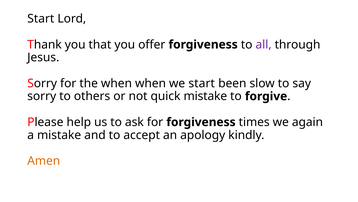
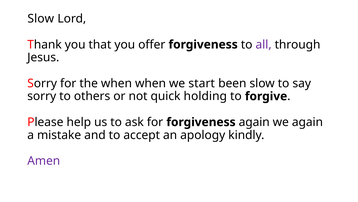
Start at (41, 19): Start -> Slow
quick mistake: mistake -> holding
forgiveness times: times -> again
Amen colour: orange -> purple
